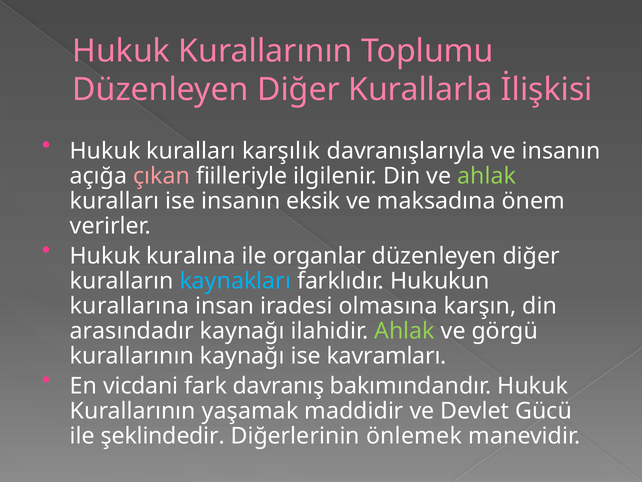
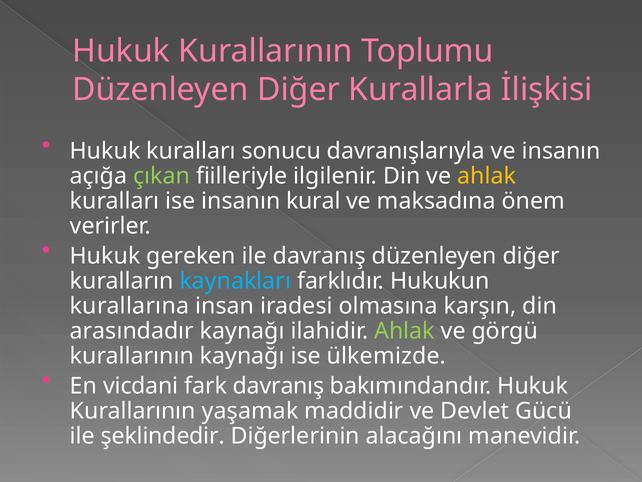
karşılık: karşılık -> sonucu
çıkan colour: pink -> light green
ahlak at (487, 176) colour: light green -> yellow
eksik: eksik -> kural
kuralına: kuralına -> gereken
ile organlar: organlar -> davranış
kavramları: kavramları -> ülkemizde
önlemek: önlemek -> alacağını
